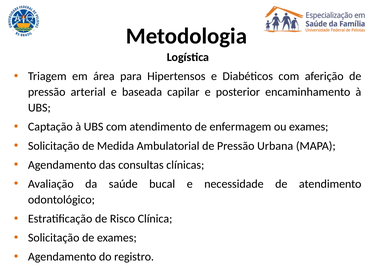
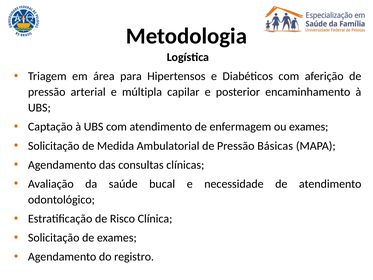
baseada: baseada -> múltipla
Urbana: Urbana -> Básicas
